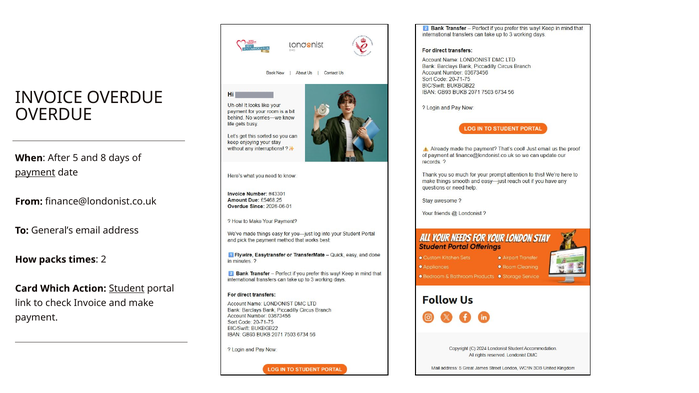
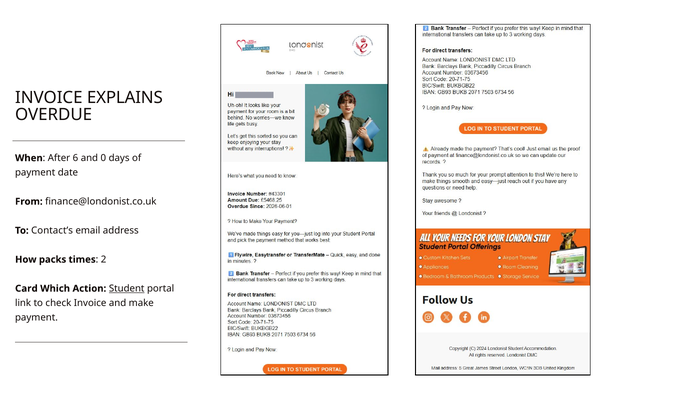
INVOICE OVERDUE: OVERDUE -> EXPLAINS
5: 5 -> 6
8: 8 -> 0
payment at (35, 173) underline: present -> none
General’s: General’s -> Contact’s
